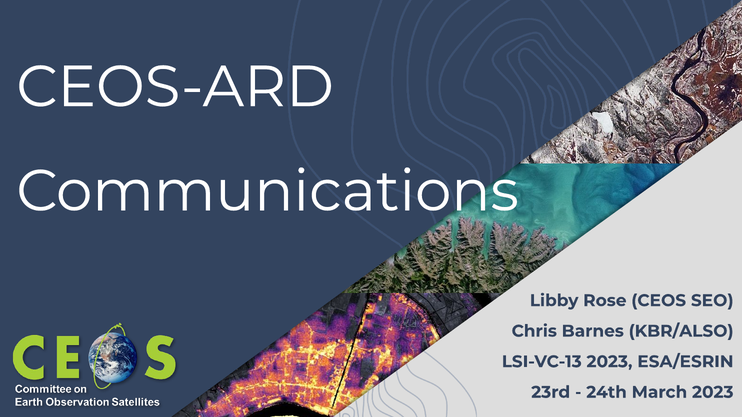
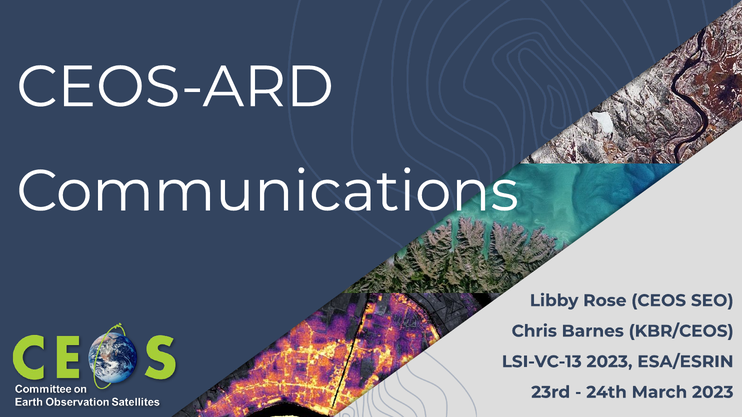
KBR/ALSO: KBR/ALSO -> KBR/CEOS
